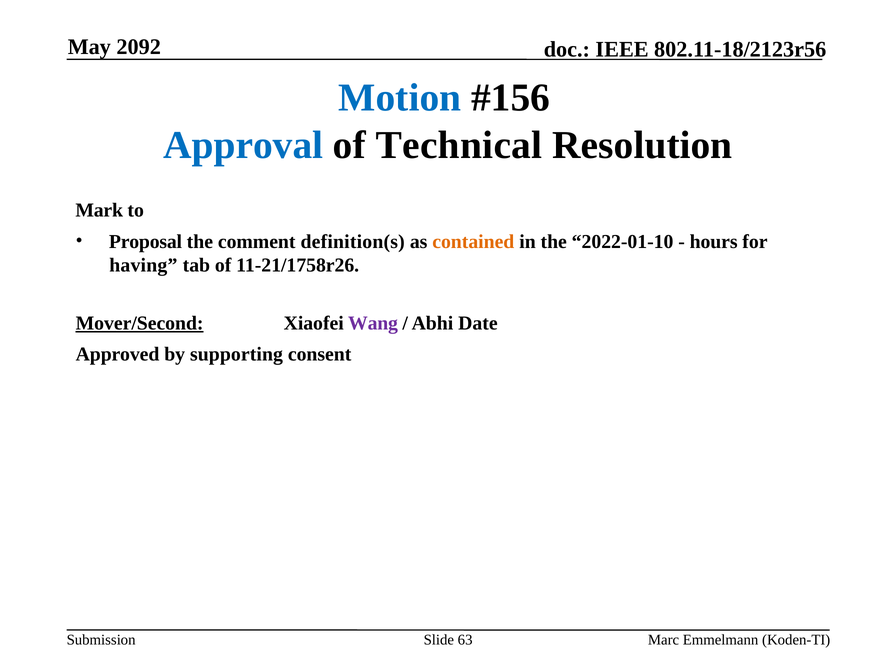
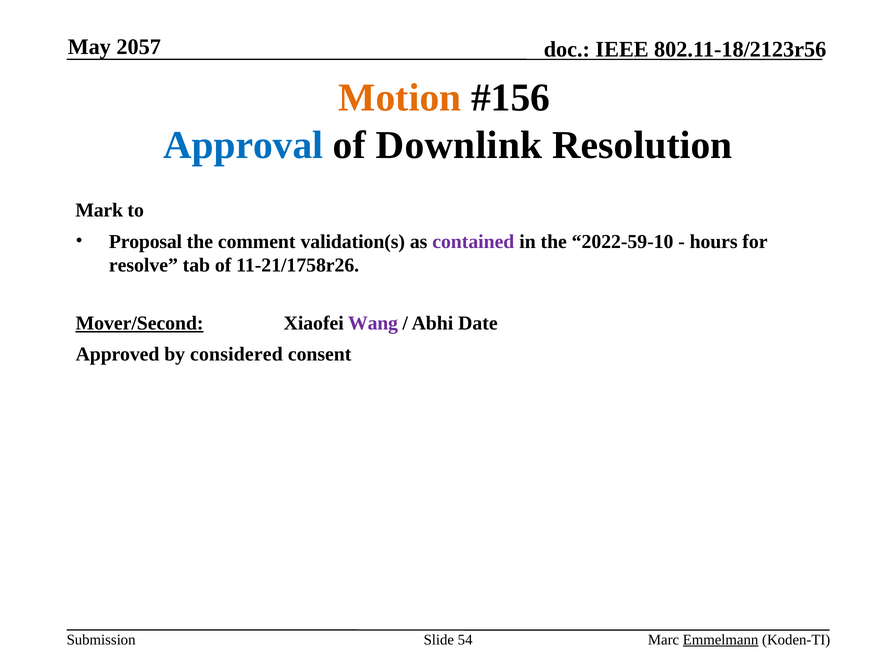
2092: 2092 -> 2057
Motion colour: blue -> orange
Technical: Technical -> Downlink
definition(s: definition(s -> validation(s
contained colour: orange -> purple
2022-01-10: 2022-01-10 -> 2022-59-10
having: having -> resolve
supporting: supporting -> considered
63: 63 -> 54
Emmelmann underline: none -> present
